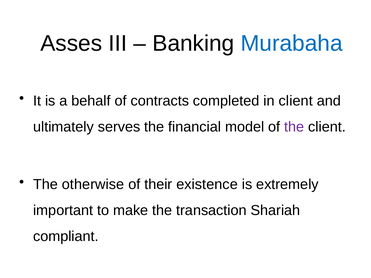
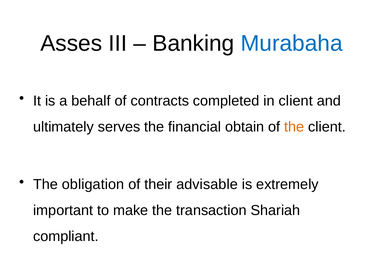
model: model -> obtain
the at (294, 127) colour: purple -> orange
otherwise: otherwise -> obligation
existence: existence -> advisable
